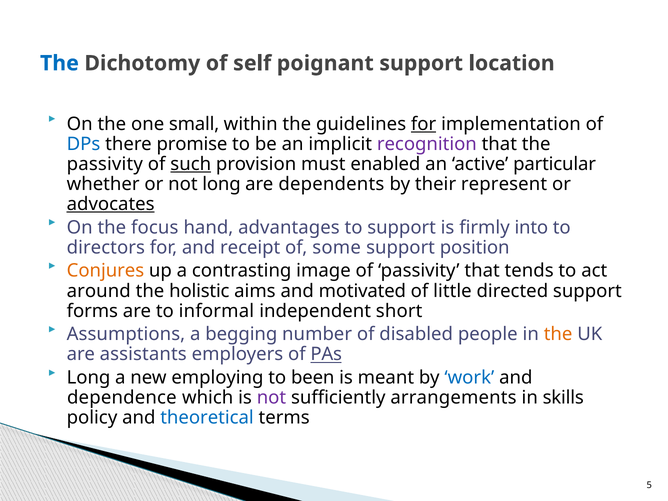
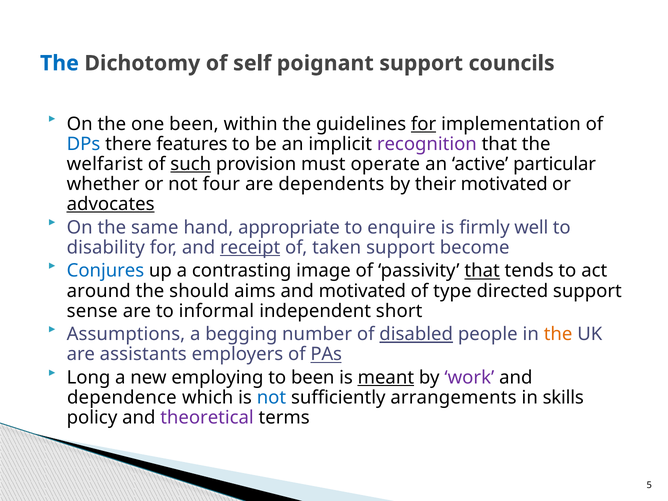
location: location -> councils
one small: small -> been
promise: promise -> features
passivity at (105, 164): passivity -> welfarist
enabled: enabled -> operate
not long: long -> four
their represent: represent -> motivated
focus: focus -> same
advantages: advantages -> appropriate
to support: support -> enquire
into: into -> well
directors: directors -> disability
receipt underline: none -> present
some: some -> taken
position: position -> become
Conjures colour: orange -> blue
that at (482, 271) underline: none -> present
holistic: holistic -> should
little: little -> type
forms: forms -> sense
disabled underline: none -> present
meant underline: none -> present
work colour: blue -> purple
not at (271, 398) colour: purple -> blue
theoretical colour: blue -> purple
